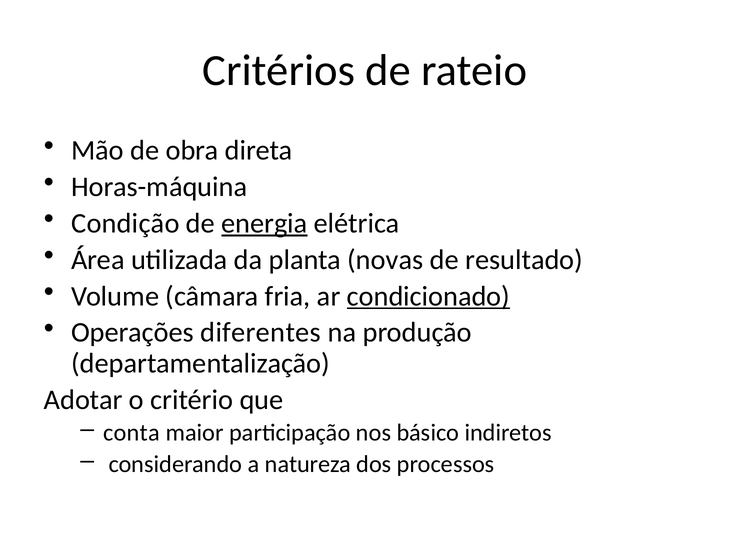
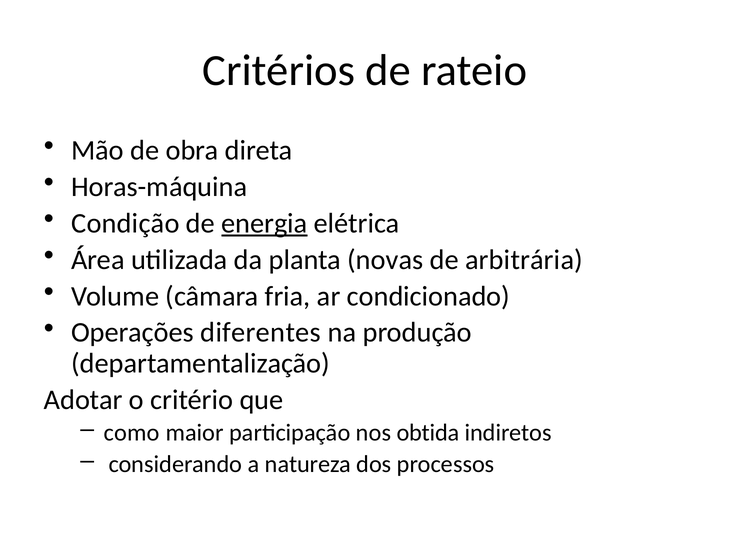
resultado: resultado -> arbitrária
condicionado underline: present -> none
conta: conta -> como
básico: básico -> obtida
